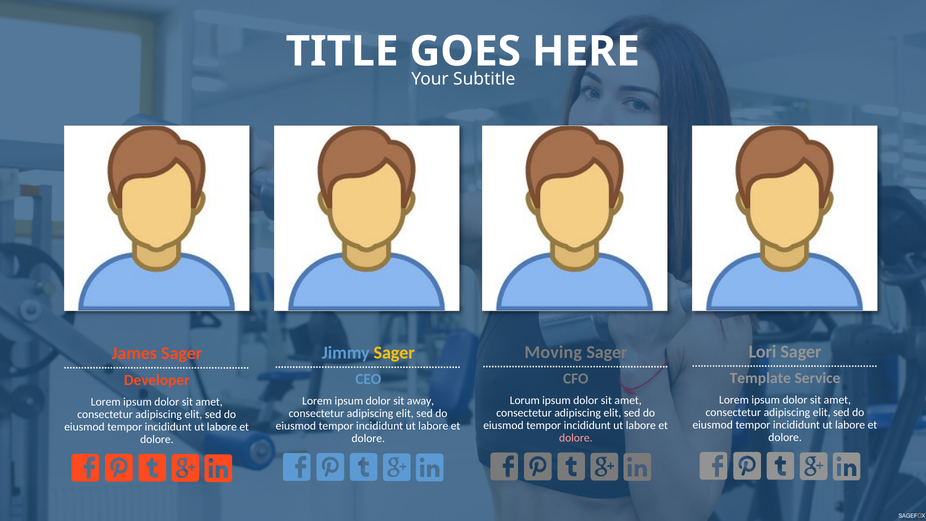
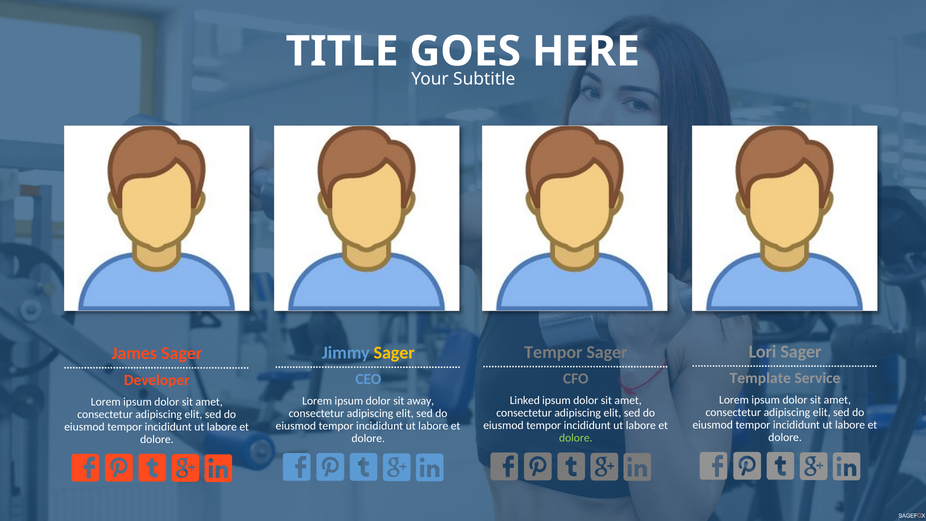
Moving at (553, 352): Moving -> Tempor
Lorum: Lorum -> Linked
dolore at (576, 438) colour: pink -> light green
